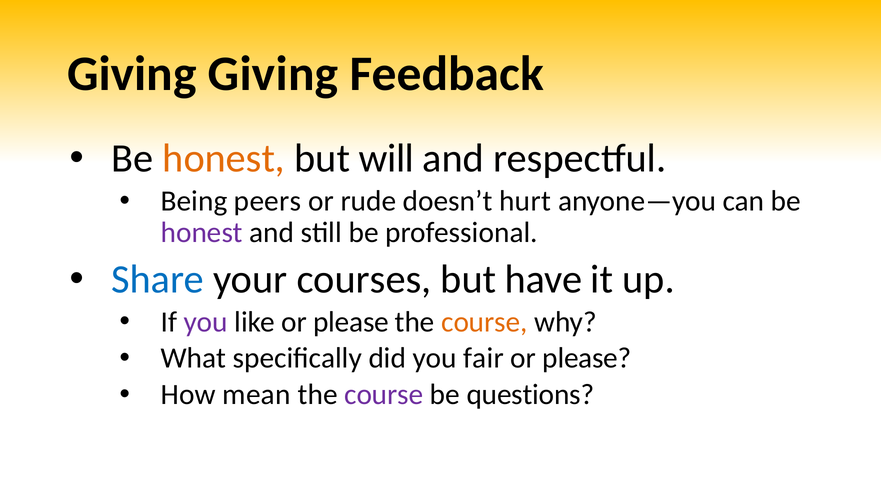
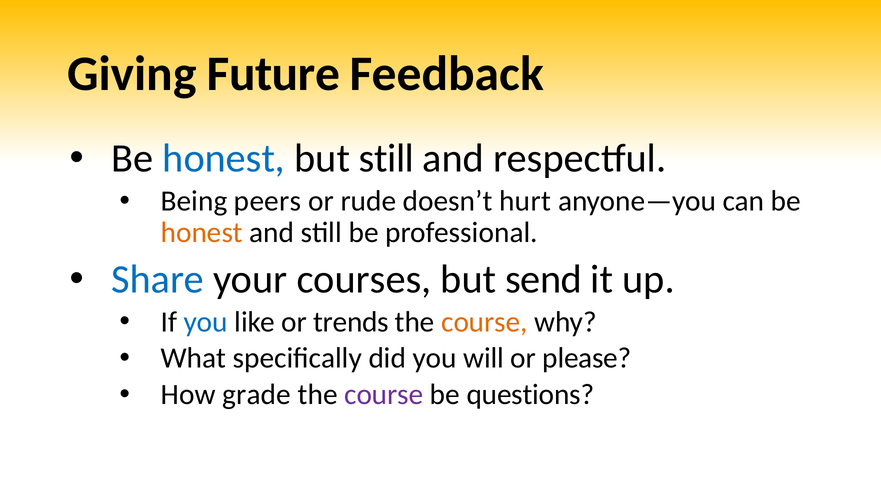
Giving Giving: Giving -> Future
honest at (224, 158) colour: orange -> blue
but will: will -> still
honest at (202, 232) colour: purple -> orange
have: have -> send
you at (206, 322) colour: purple -> blue
like or please: please -> trends
fair: fair -> will
mean: mean -> grade
